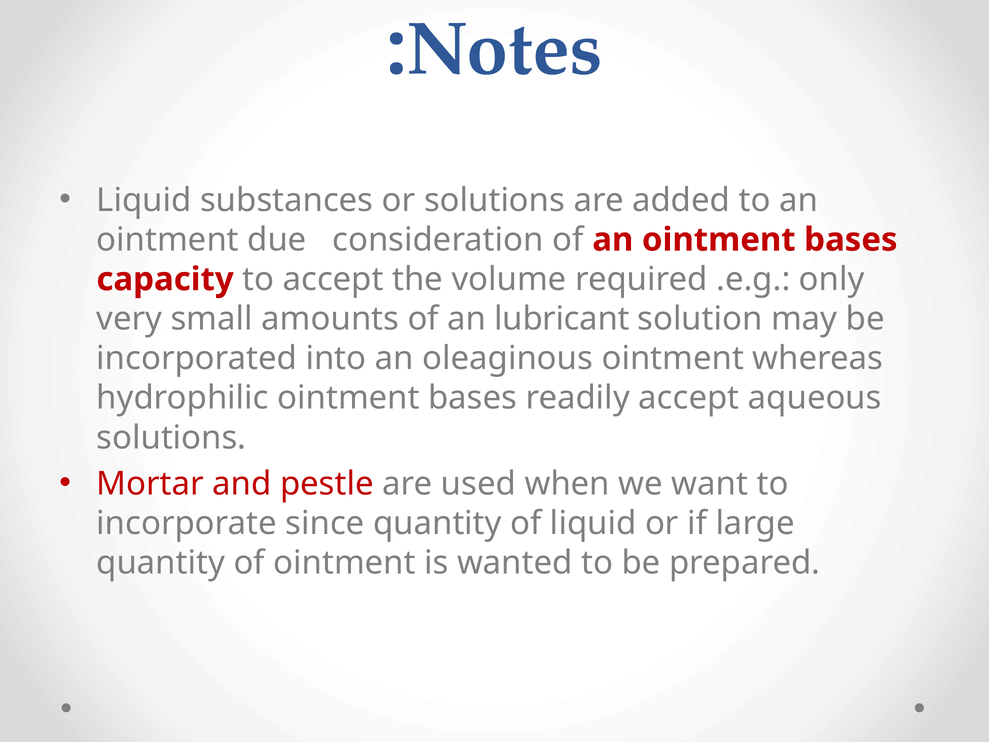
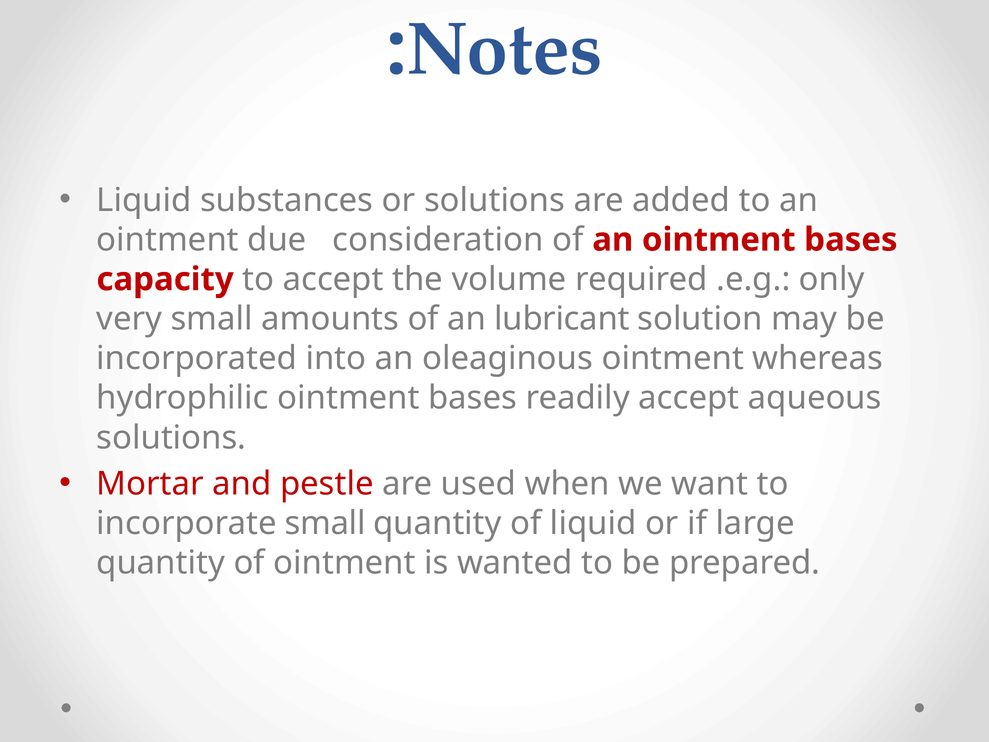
incorporate since: since -> small
